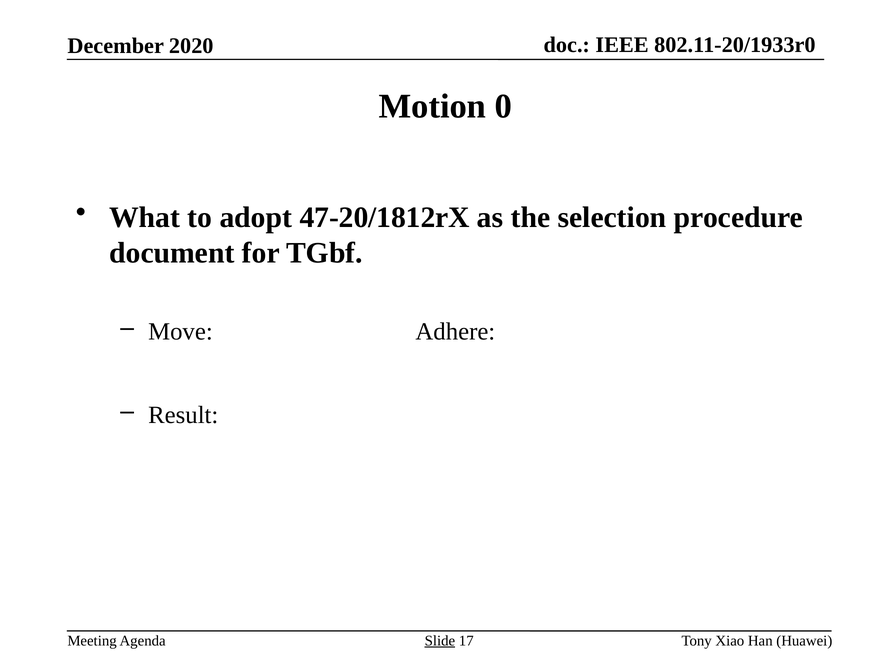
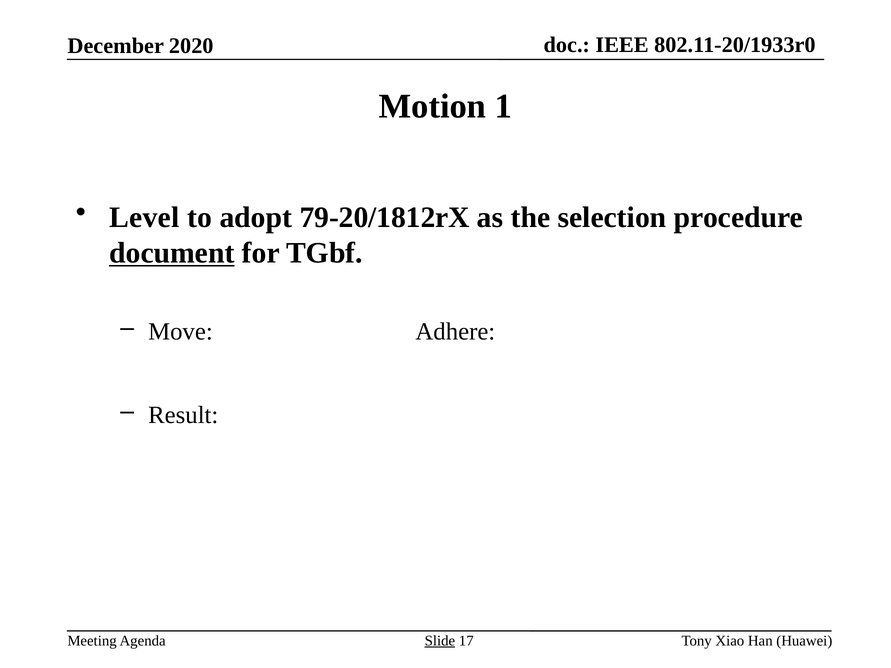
0: 0 -> 1
What: What -> Level
47-20/1812rX: 47-20/1812rX -> 79-20/1812rX
document underline: none -> present
